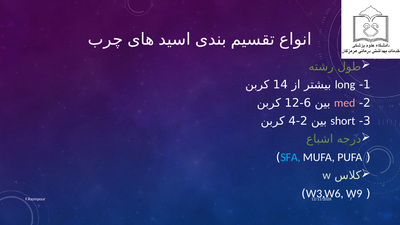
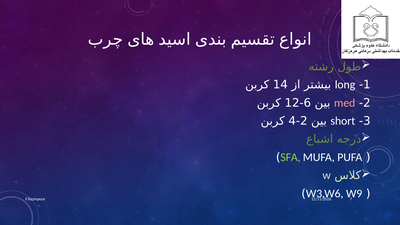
SFA colour: light blue -> light green
